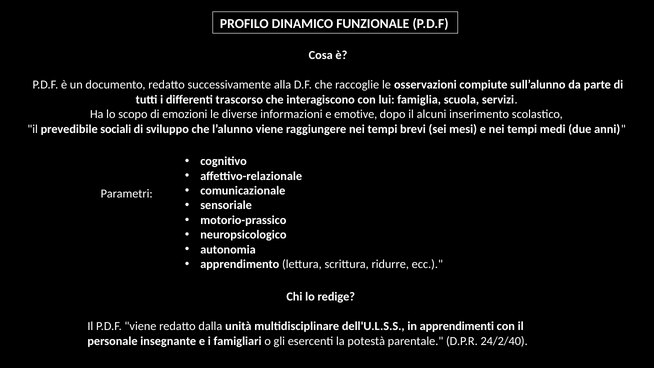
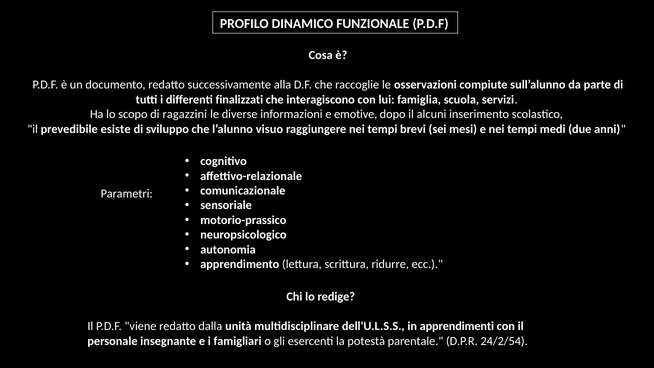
trascorso: trascorso -> finalizzati
emozioni: emozioni -> ragazzini
sociali: sociali -> esiste
l’alunno viene: viene -> visuo
24/2/40: 24/2/40 -> 24/2/54
